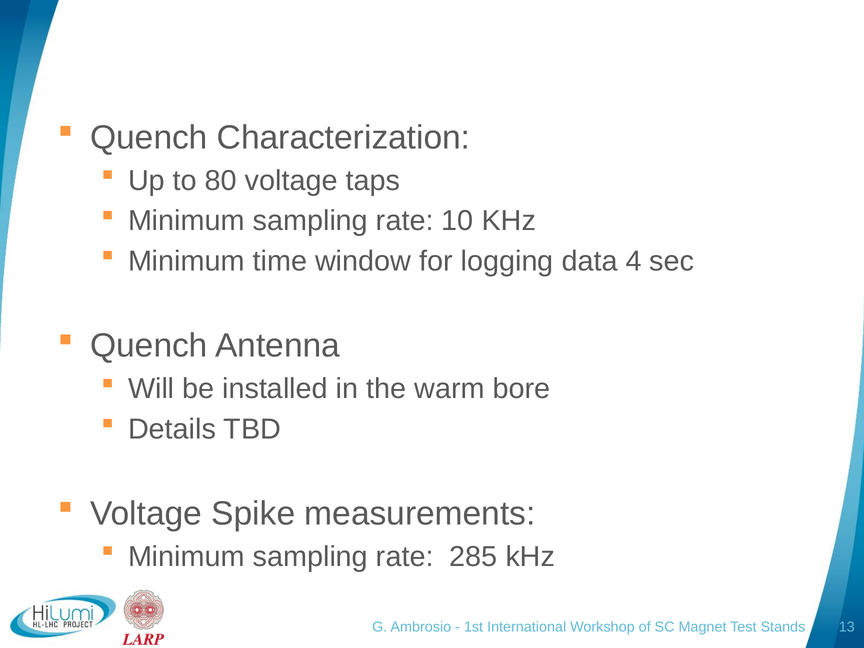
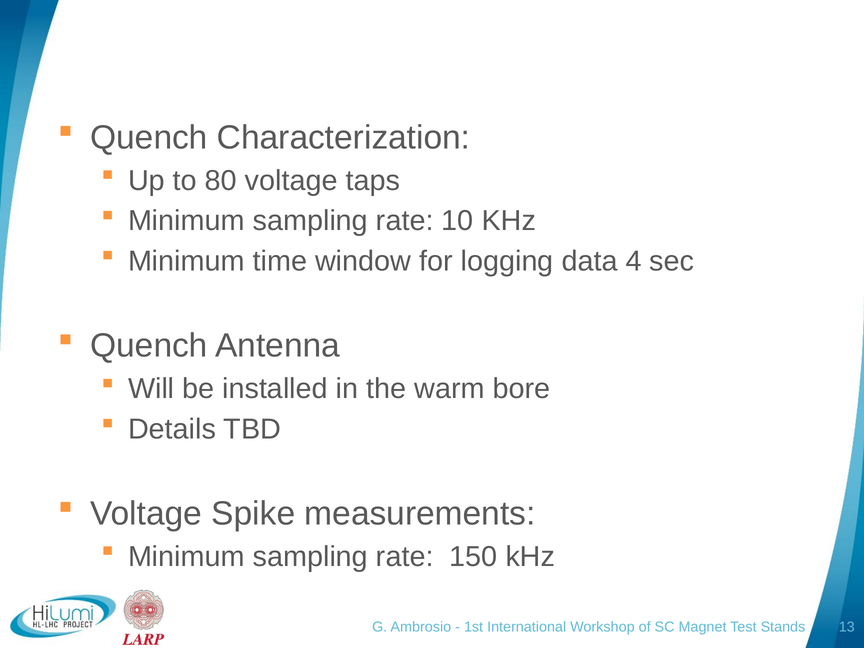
285: 285 -> 150
